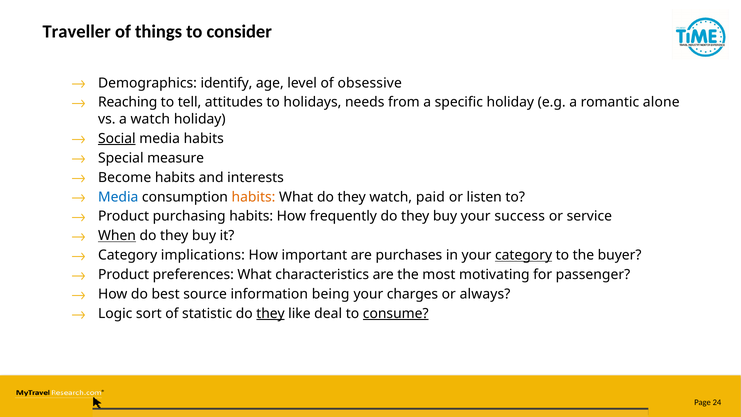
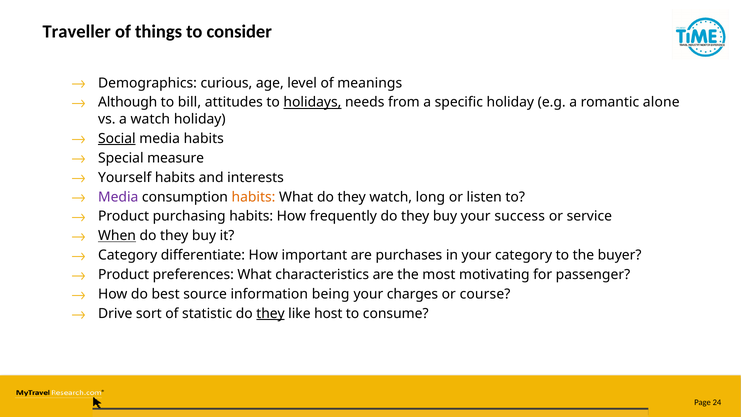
identify: identify -> curious
obsessive: obsessive -> meanings
Reaching: Reaching -> Although
tell: tell -> bill
holidays underline: none -> present
Become: Become -> Yourself
Media at (118, 197) colour: blue -> purple
paid: paid -> long
implications: implications -> differentiate
category at (524, 255) underline: present -> none
always: always -> course
Logic: Logic -> Drive
deal: deal -> host
consume underline: present -> none
